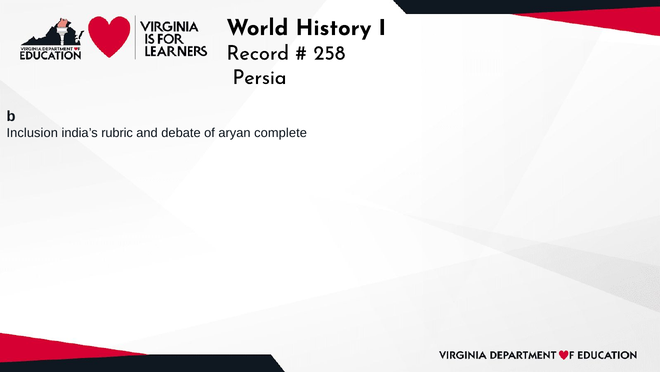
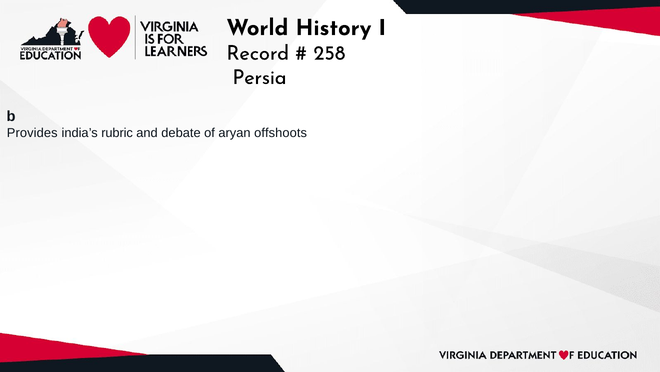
Inclusion: Inclusion -> Provides
complete: complete -> offshoots
